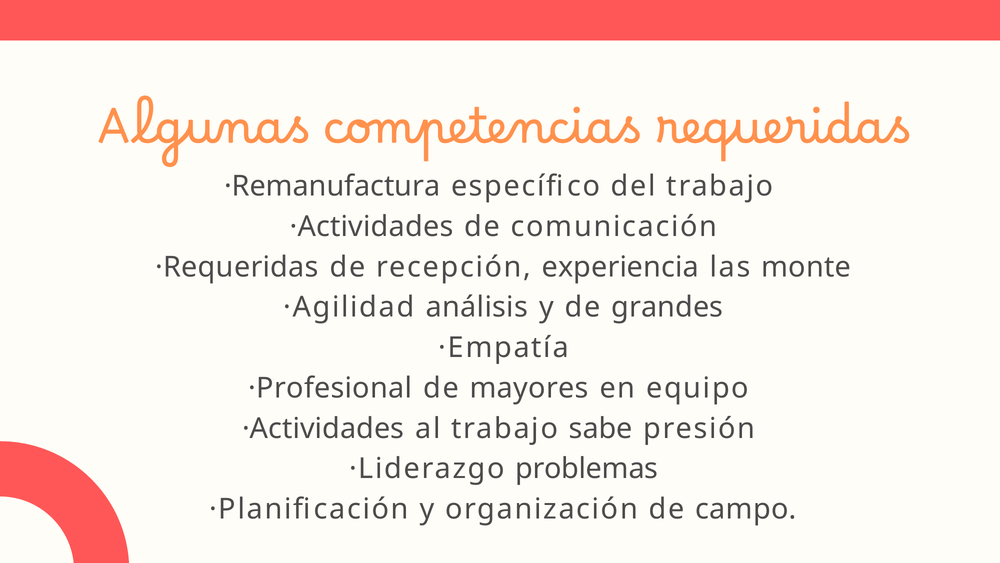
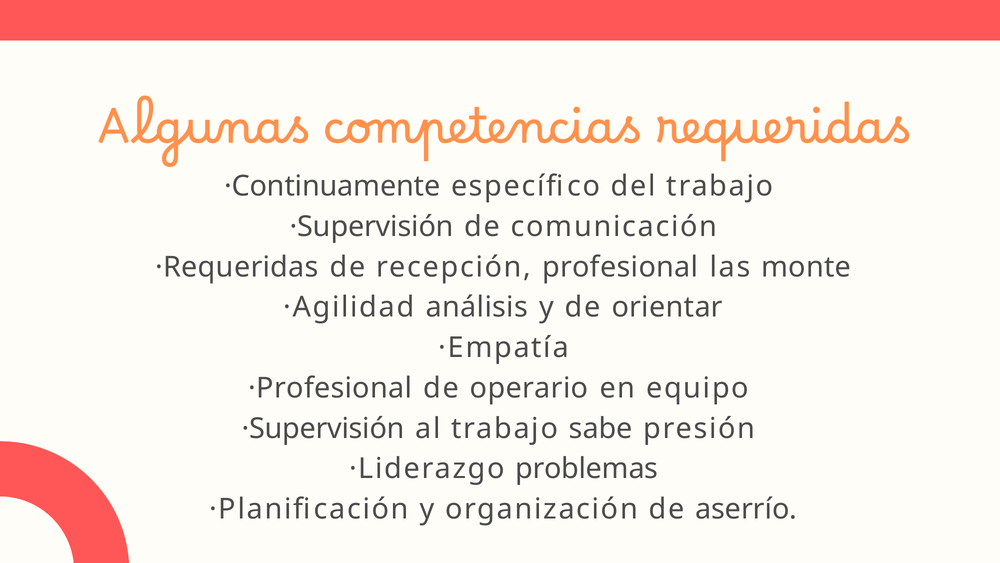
·Remanufactura: ·Remanufactura -> ·Continuamente
·Actividades at (372, 226): ·Actividades -> ·Supervisión
experiencia: experiencia -> profesional
grandes: grandes -> orientar
mayores: mayores -> operario
·Actividades at (323, 428): ·Actividades -> ·Supervisión
campo: campo -> aserrío
